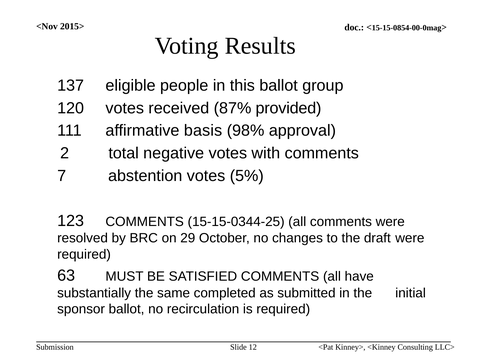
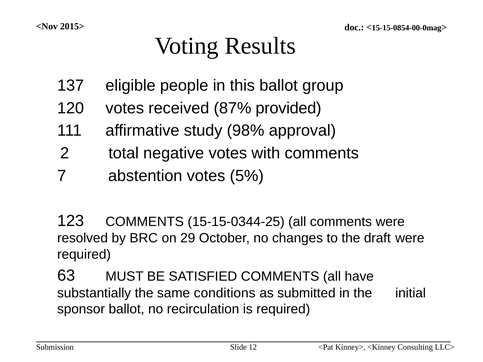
basis: basis -> study
completed: completed -> conditions
